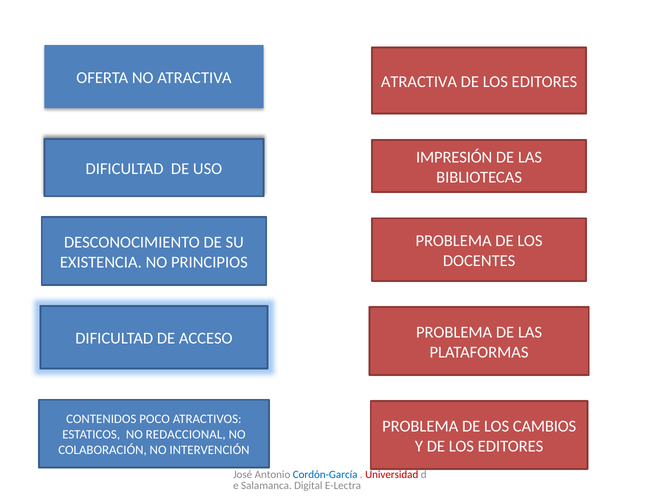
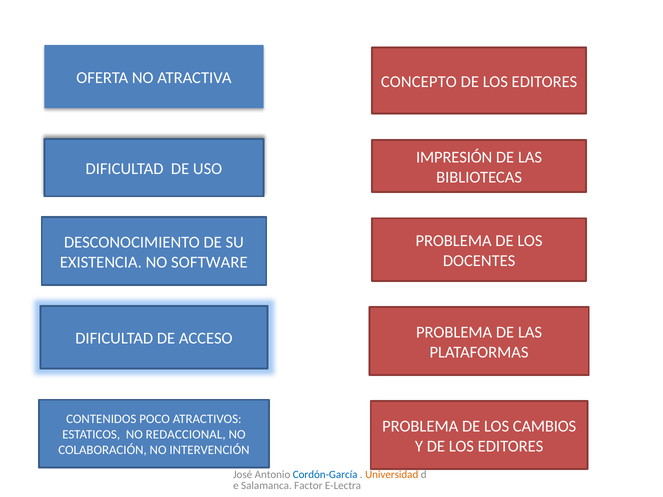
ATRACTIVA at (419, 82): ATRACTIVA -> CONCEPTO
PRINCIPIOS: PRINCIPIOS -> SOFTWARE
Universidad colour: red -> orange
Digital: Digital -> Factor
